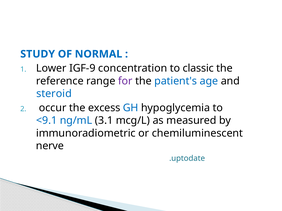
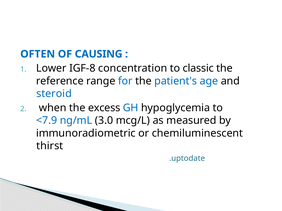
STUDY: STUDY -> OFTEN
NORMAL: NORMAL -> CAUSING
IGF-9: IGF-9 -> IGF-8
for colour: purple -> blue
occur: occur -> when
<9.1: <9.1 -> <7.9
3.1: 3.1 -> 3.0
nerve: nerve -> thirst
